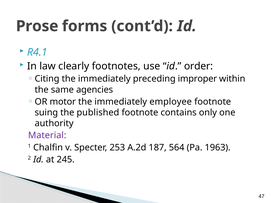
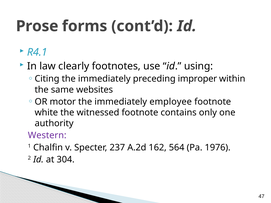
order: order -> using
agencies: agencies -> websites
suing: suing -> white
published: published -> witnessed
Material: Material -> Western
253: 253 -> 237
187: 187 -> 162
1963: 1963 -> 1976
245: 245 -> 304
